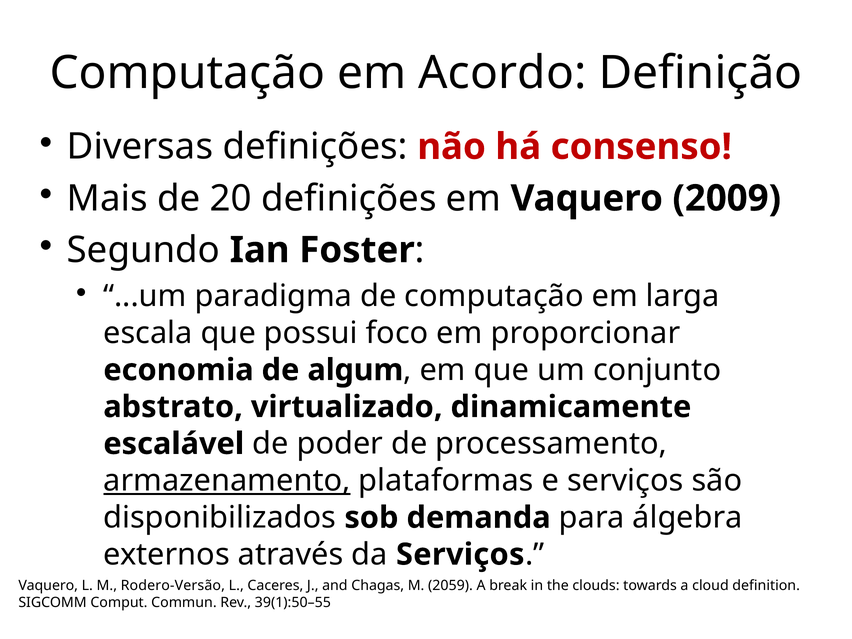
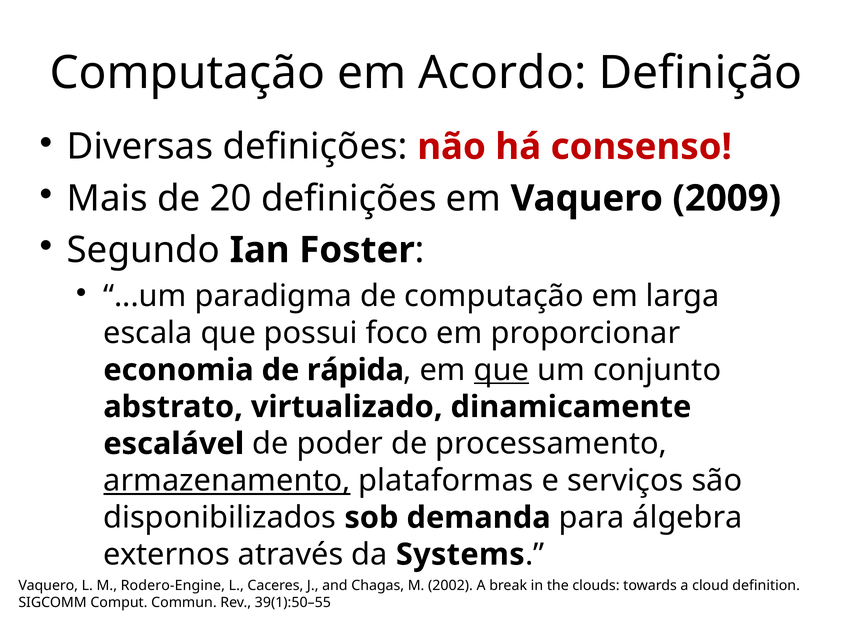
algum: algum -> rápida
que at (501, 370) underline: none -> present
da Serviços: Serviços -> Systems
Rodero-Versão: Rodero-Versão -> Rodero-Engine
2059: 2059 -> 2002
